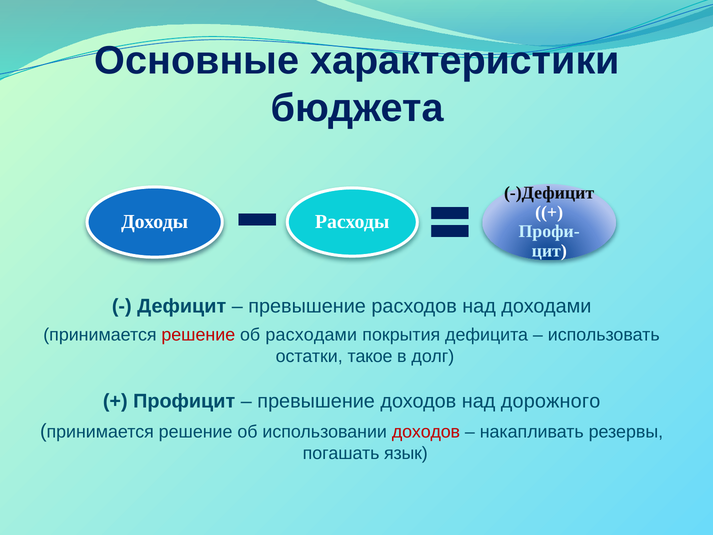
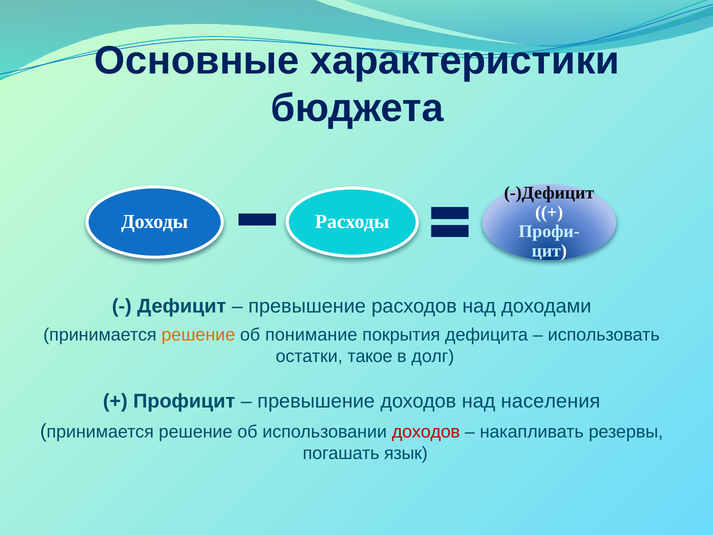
решение at (198, 335) colour: red -> orange
расходами: расходами -> понимание
дорожного: дорожного -> населения
